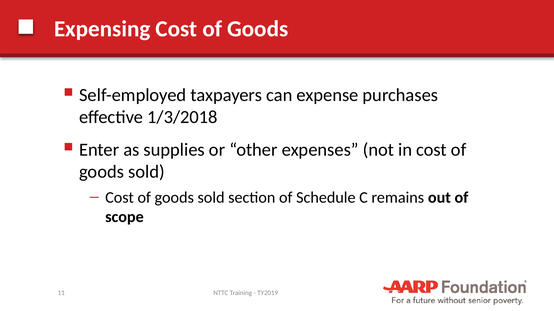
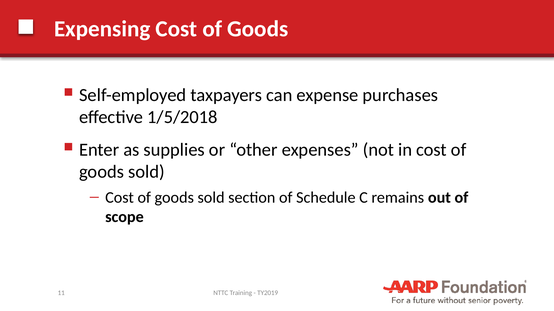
1/3/2018: 1/3/2018 -> 1/5/2018
